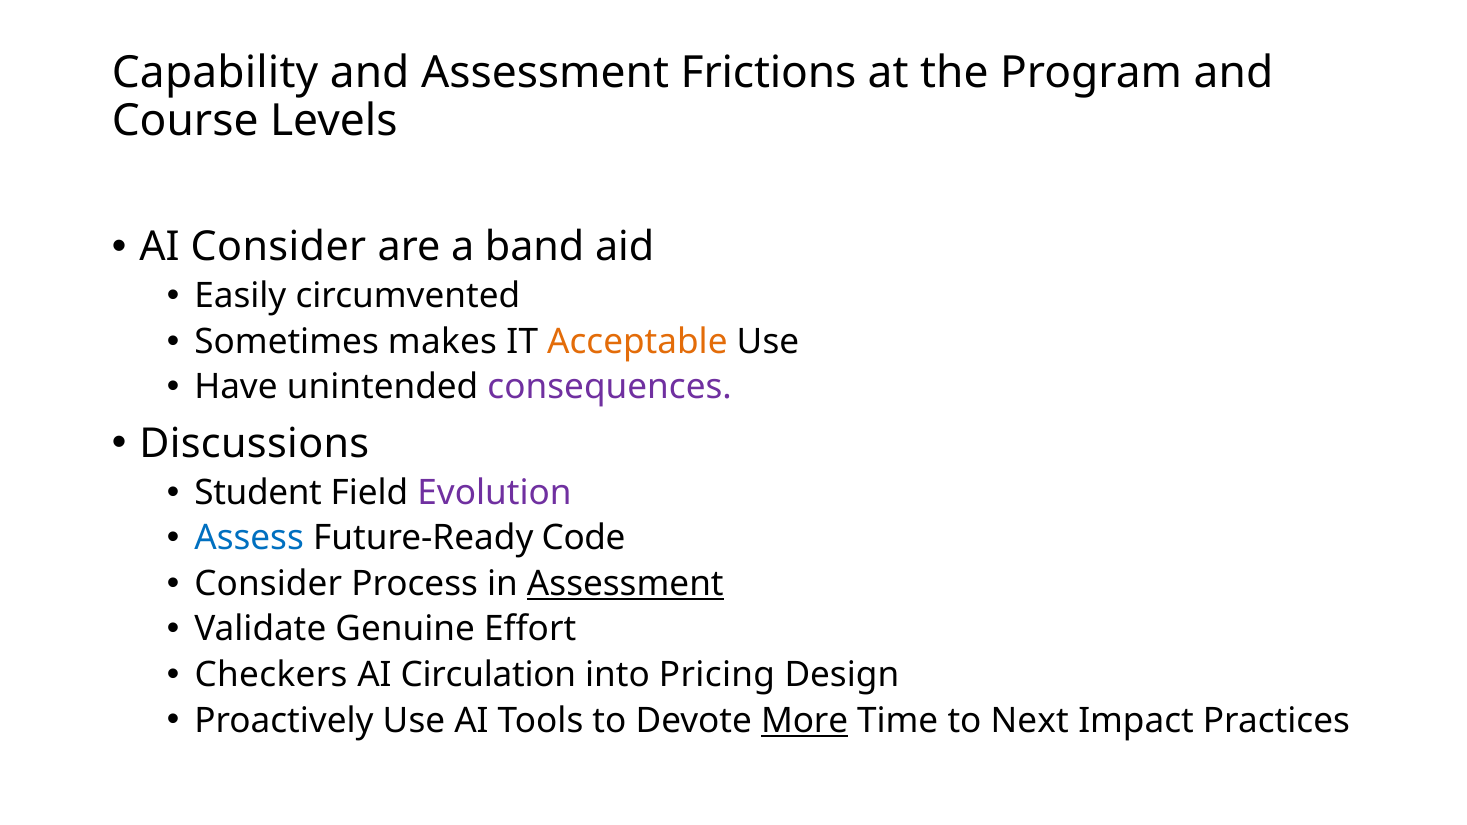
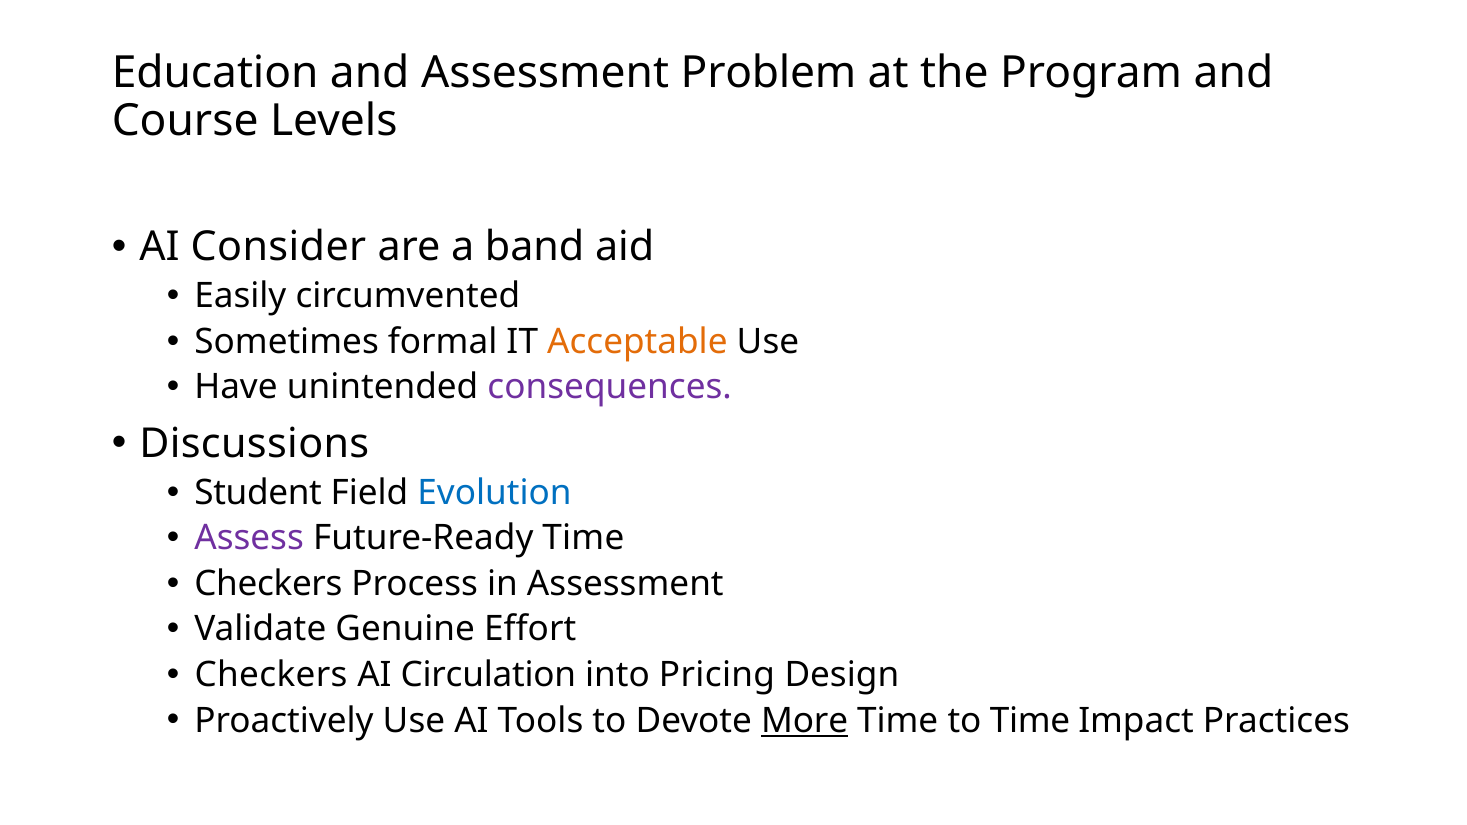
Capability: Capability -> Education
Frictions: Frictions -> Problem
makes: makes -> formal
Evolution colour: purple -> blue
Assess colour: blue -> purple
Future-Ready Code: Code -> Time
Consider at (268, 584): Consider -> Checkers
Assessment at (625, 584) underline: present -> none
to Next: Next -> Time
